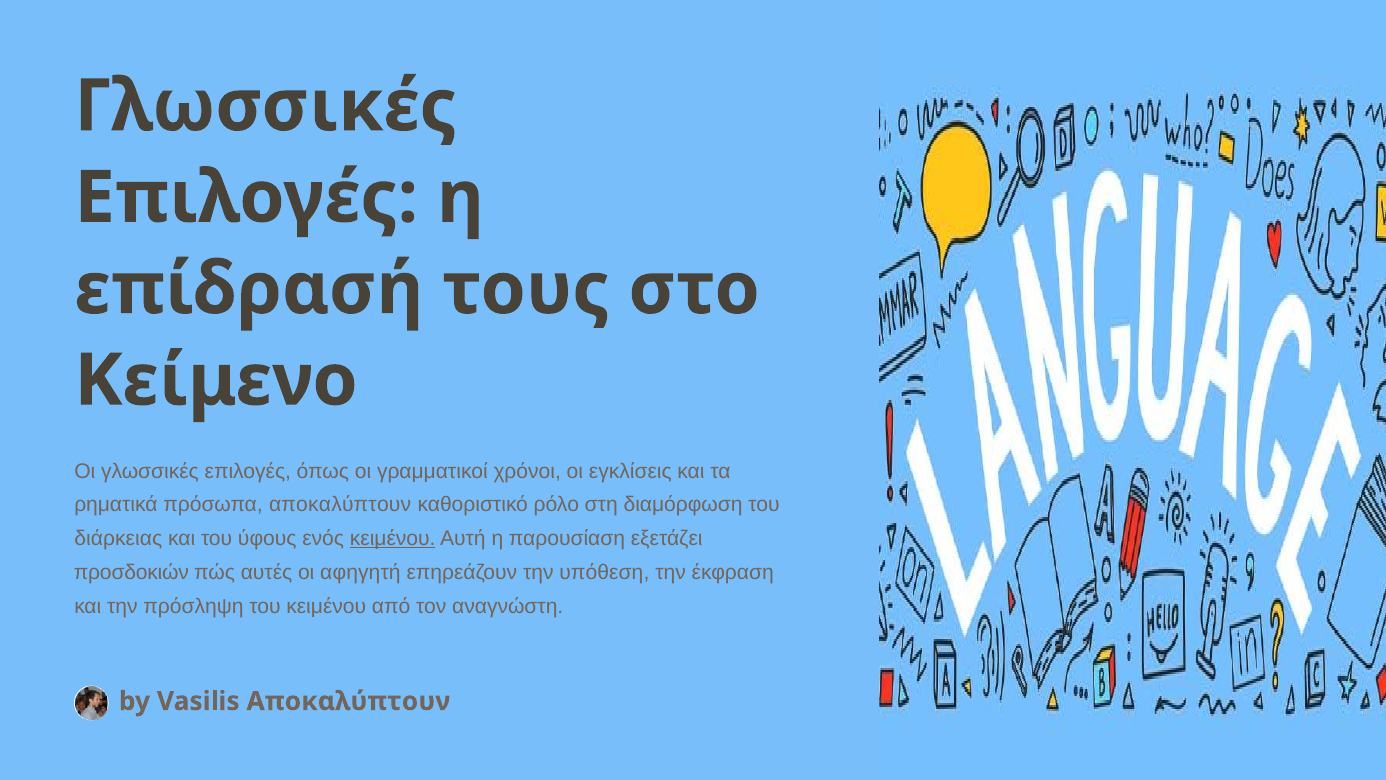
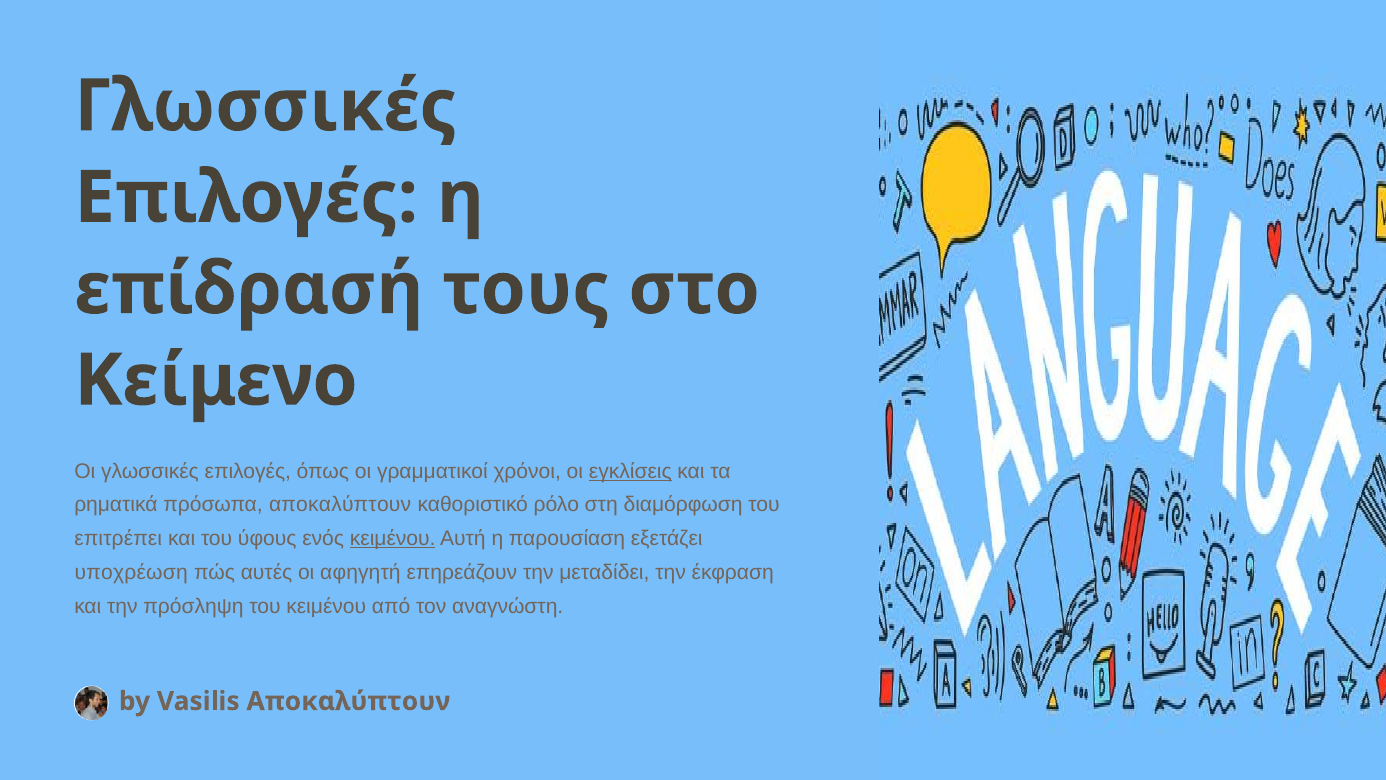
εγκλίσεις underline: none -> present
διάρκειας: διάρκειας -> επιτρέπει
προσδοκιών: προσδοκιών -> υποχρέωση
υπόθεση: υπόθεση -> μεταδίδει
